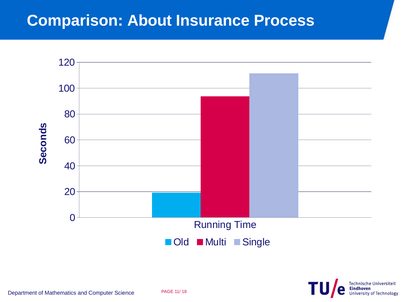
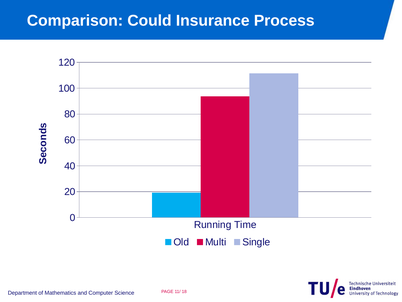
About: About -> Could
